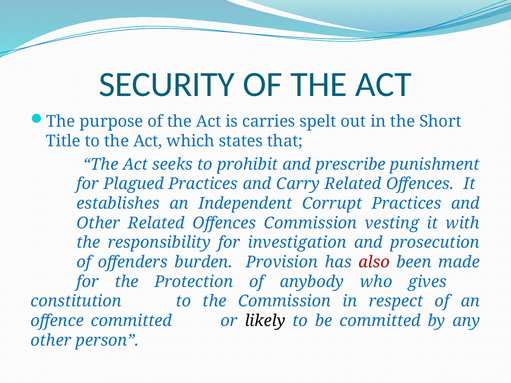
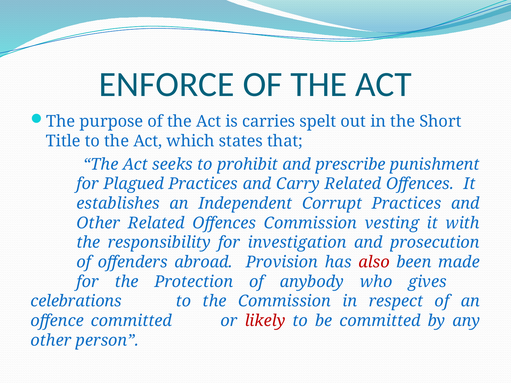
SECURITY: SECURITY -> ENFORCE
burden: burden -> abroad
constitution: constitution -> celebrations
likely colour: black -> red
